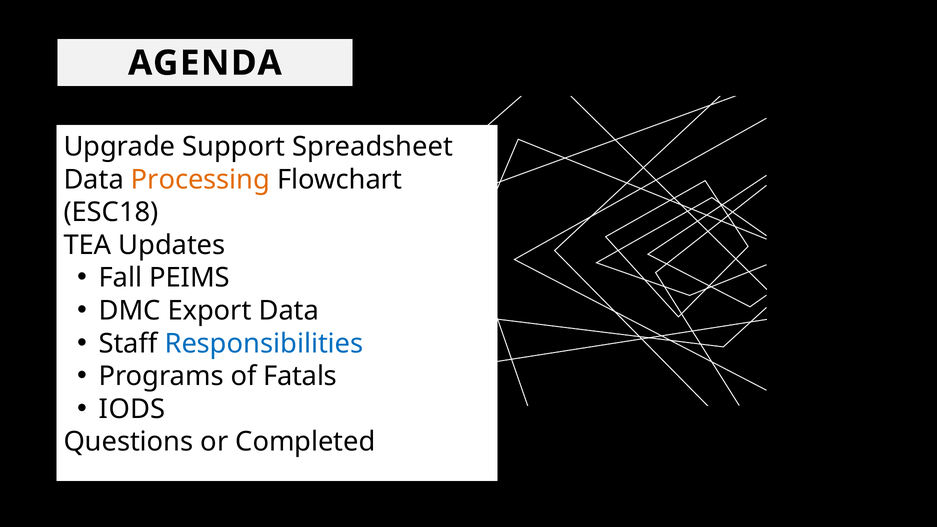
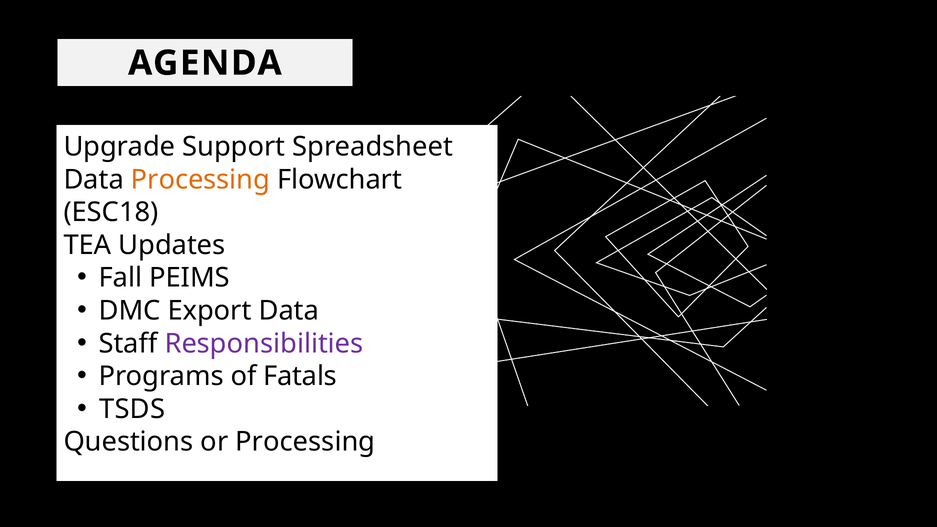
Responsibilities colour: blue -> purple
IODS: IODS -> TSDS
or Completed: Completed -> Processing
